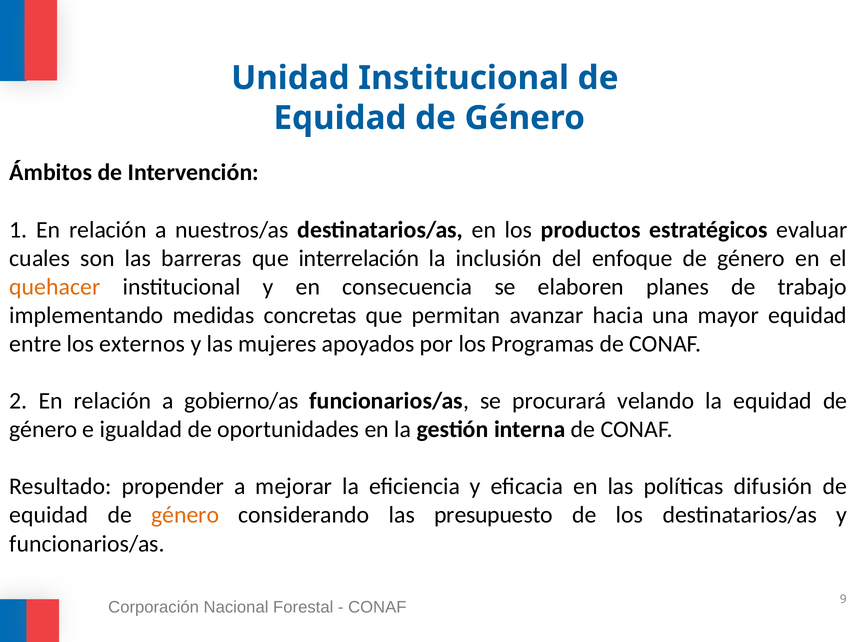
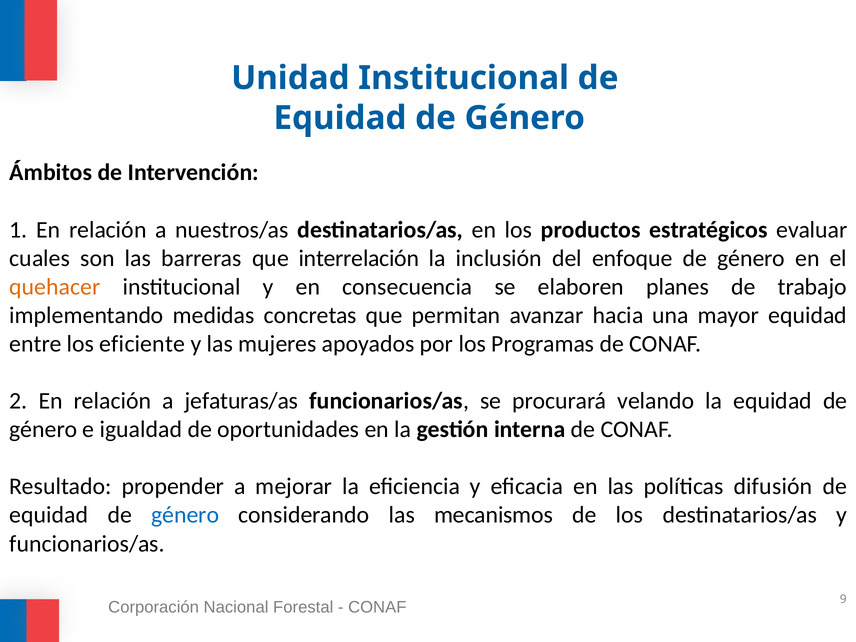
externos: externos -> eficiente
gobierno/as: gobierno/as -> jefaturas/as
género at (185, 515) colour: orange -> blue
presupuesto: presupuesto -> mecanismos
